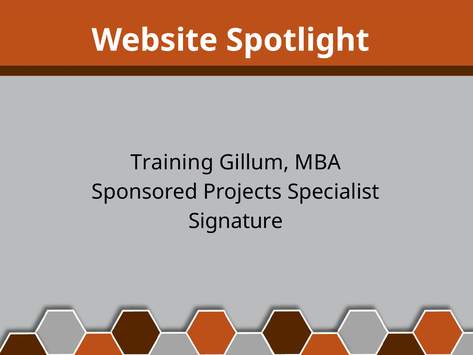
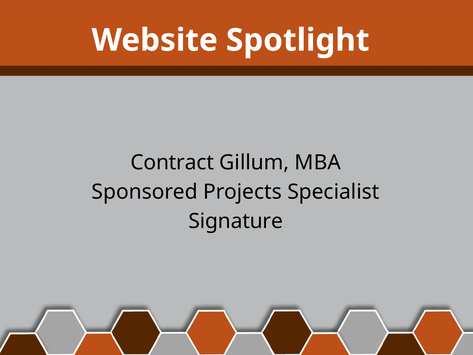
Training: Training -> Contract
